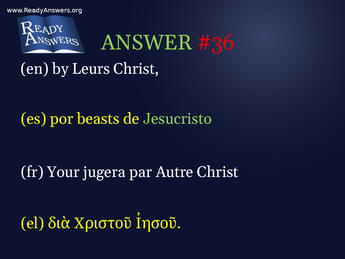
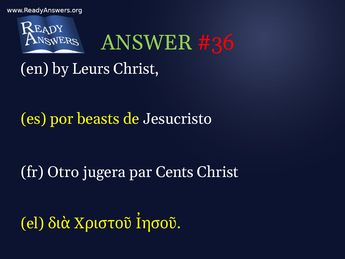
Jesucristo colour: light green -> white
Your: Your -> Otro
Autre: Autre -> Cents
